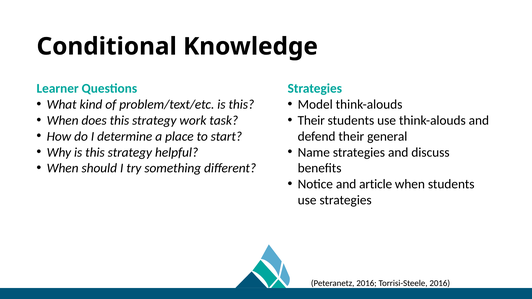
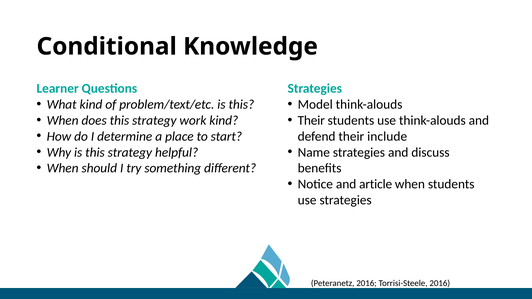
work task: task -> kind
general: general -> include
